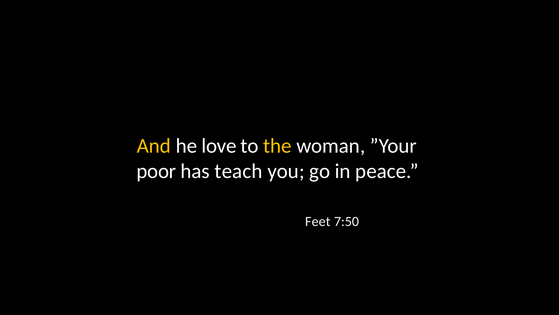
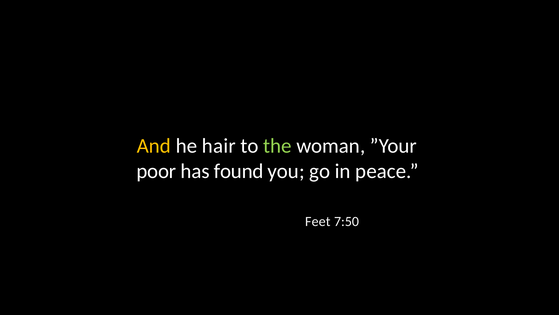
love: love -> hair
the colour: yellow -> light green
teach: teach -> found
